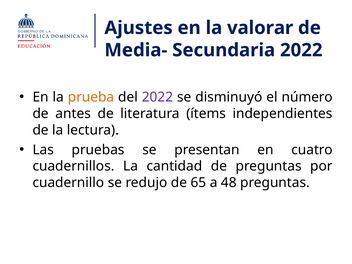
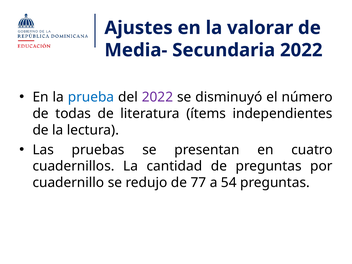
prueba colour: orange -> blue
antes: antes -> todas
65: 65 -> 77
48: 48 -> 54
